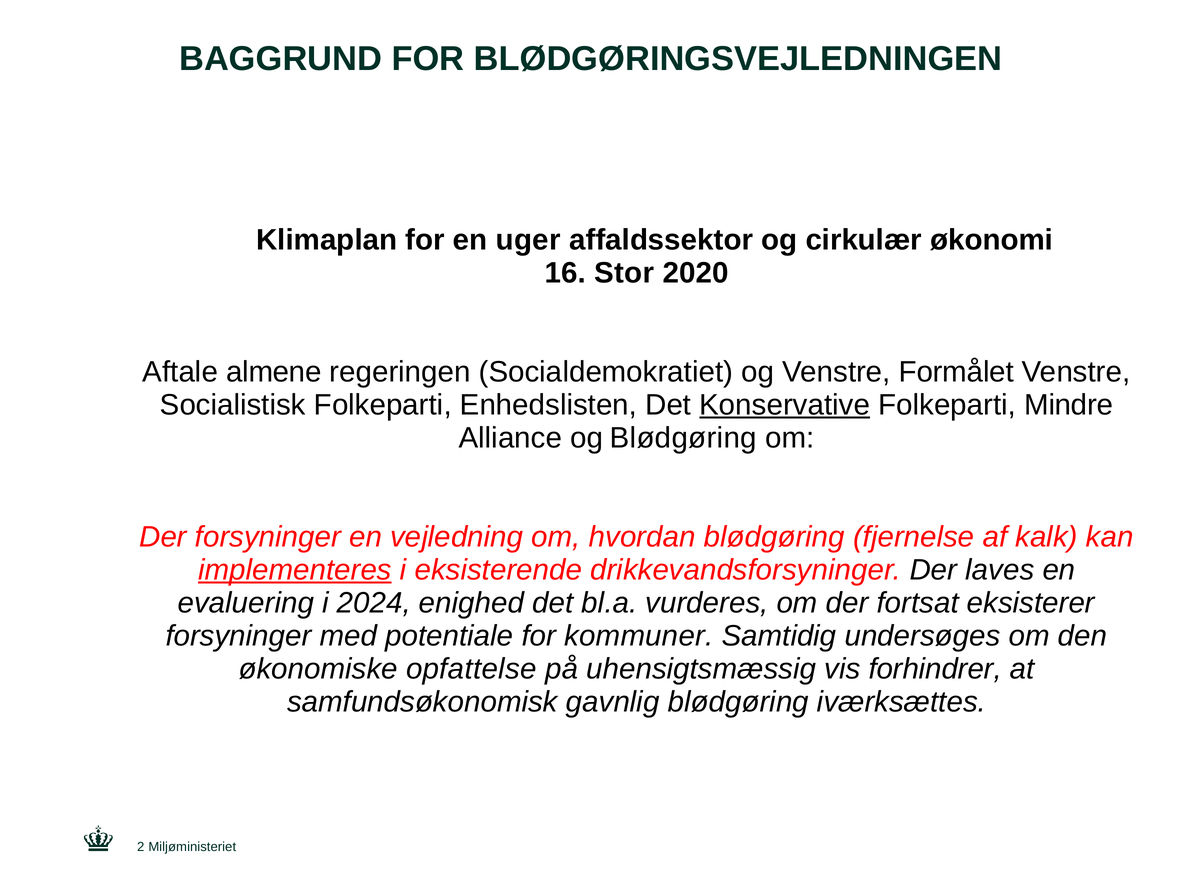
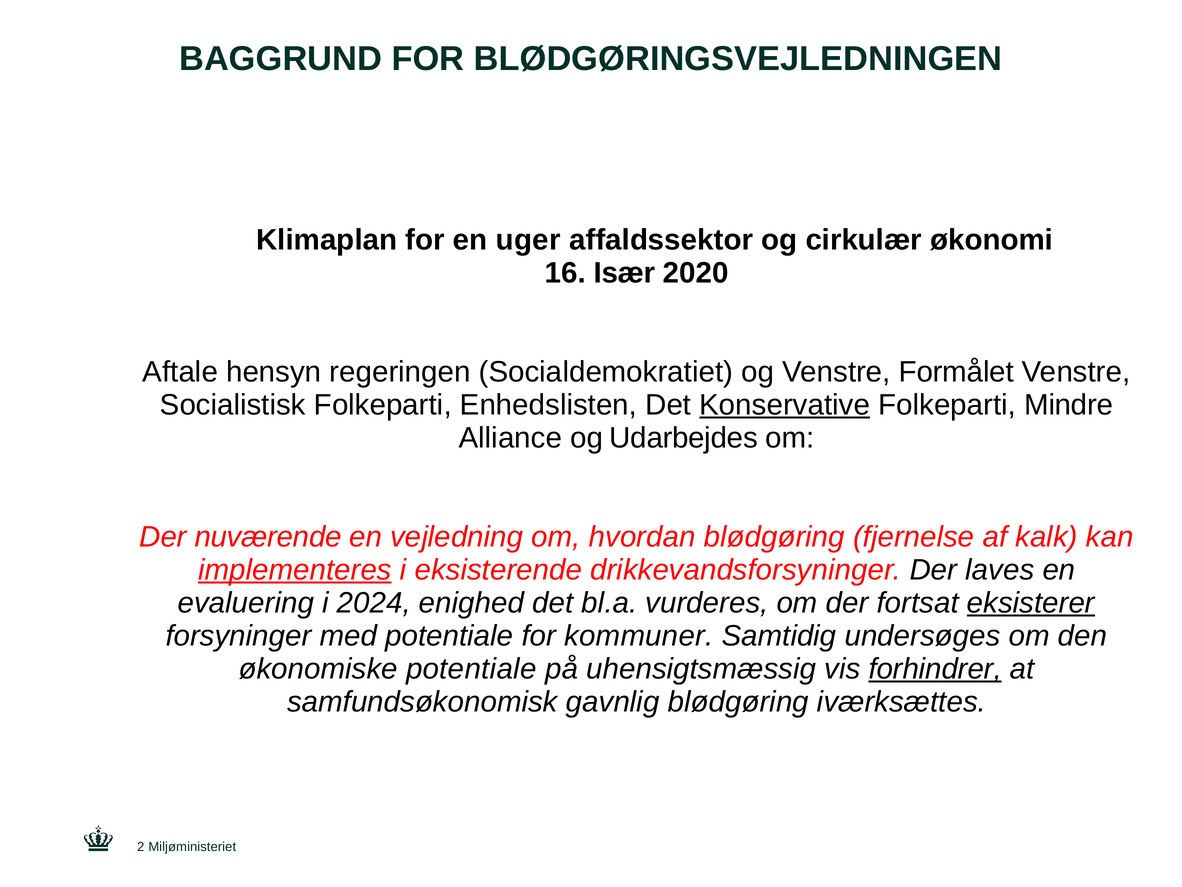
Stor: Stor -> Især
almene: almene -> hensyn
og Blødgøring: Blødgøring -> Udarbejdes
Der forsyninger: forsyninger -> nuværende
eksisterer underline: none -> present
økonomiske opfattelse: opfattelse -> potentiale
forhindrer underline: none -> present
